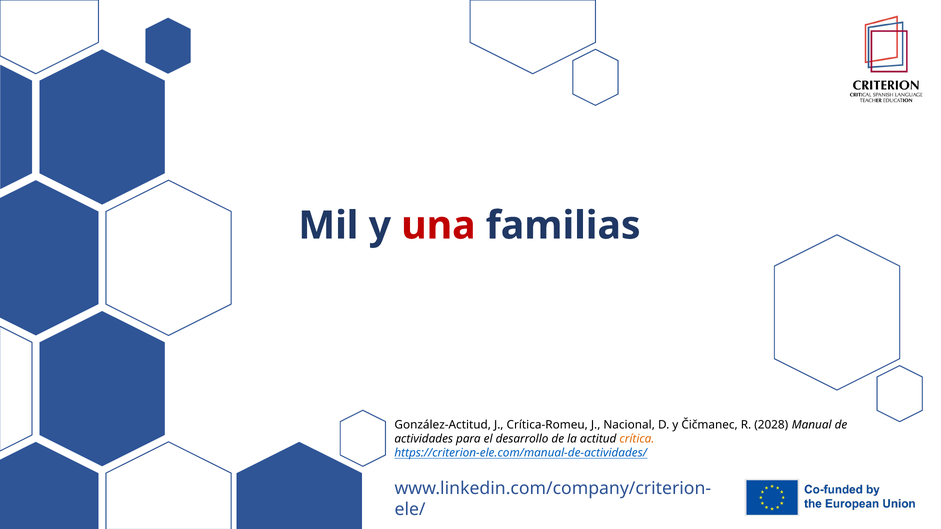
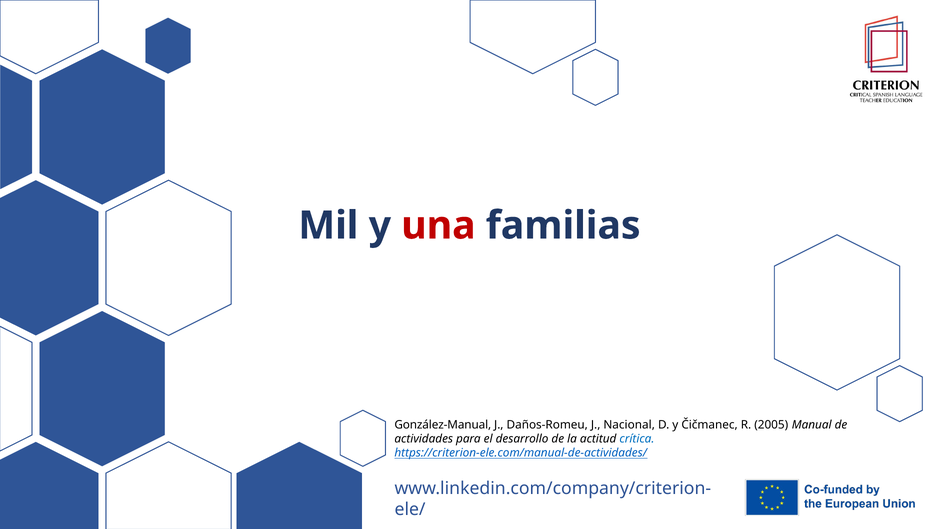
González-Actitud: González-Actitud -> González-Manual
Crítica-Romeu: Crítica-Romeu -> Daños-Romeu
2028: 2028 -> 2005
crítica colour: orange -> blue
